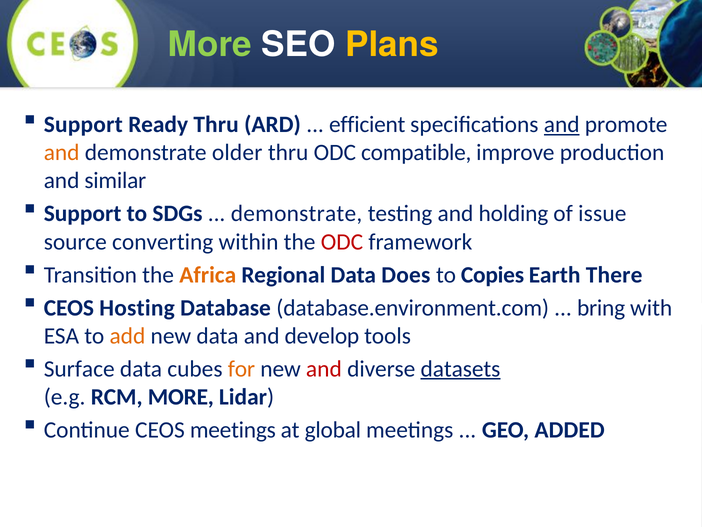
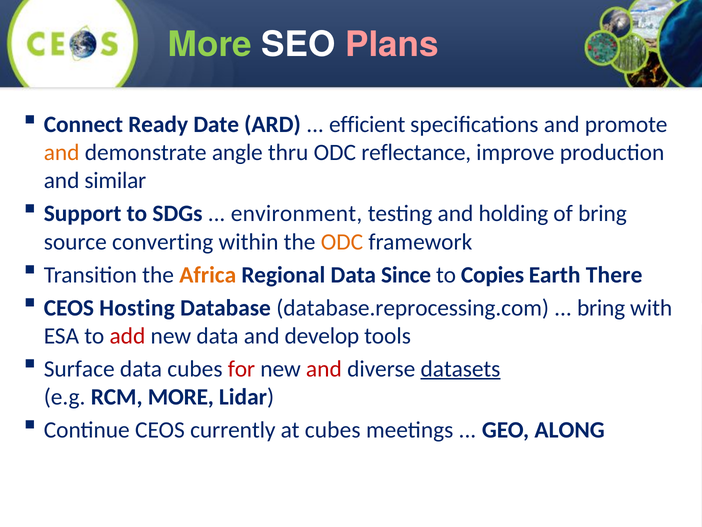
Plans colour: yellow -> pink
Support at (83, 124): Support -> Connect
Ready Thru: Thru -> Date
and at (562, 124) underline: present -> none
older: older -> angle
compatible: compatible -> reflectance
demonstrate at (297, 214): demonstrate -> environment
of issue: issue -> bring
ODC at (342, 242) colour: red -> orange
Does: Does -> Since
database.environment.com: database.environment.com -> database.reprocessing.com
add colour: orange -> red
for colour: orange -> red
CEOS meetings: meetings -> currently
at global: global -> cubes
ADDED: ADDED -> ALONG
